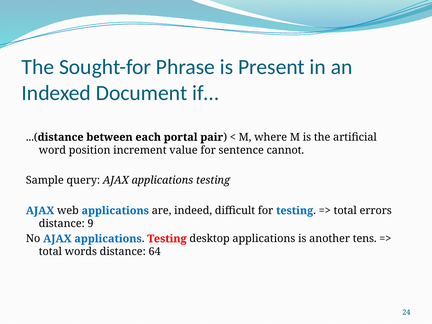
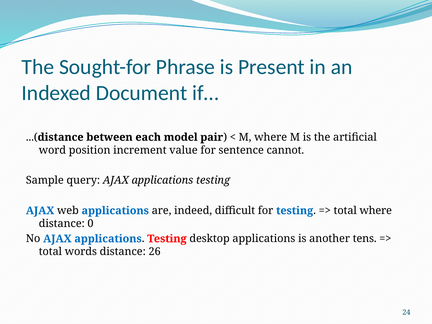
portal: portal -> model
total errors: errors -> where
9: 9 -> 0
64: 64 -> 26
